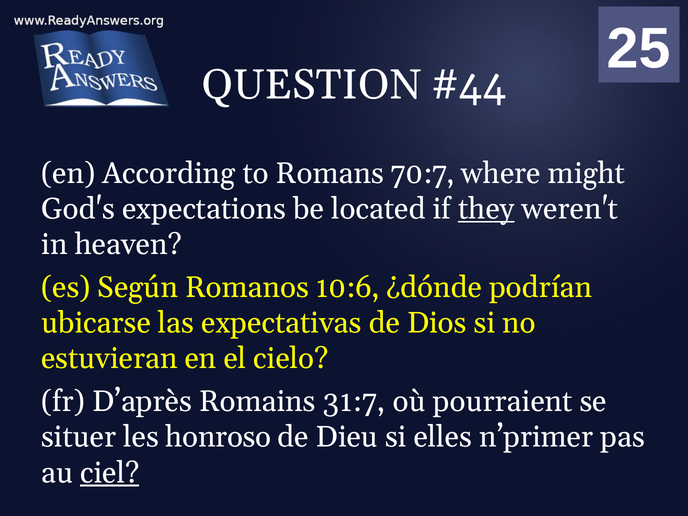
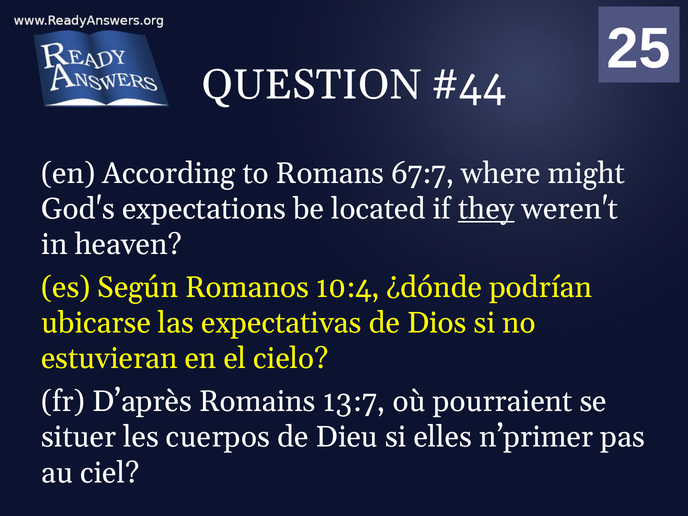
70:7: 70:7 -> 67:7
10:6: 10:6 -> 10:4
31:7: 31:7 -> 13:7
honroso: honroso -> cuerpos
ciel underline: present -> none
